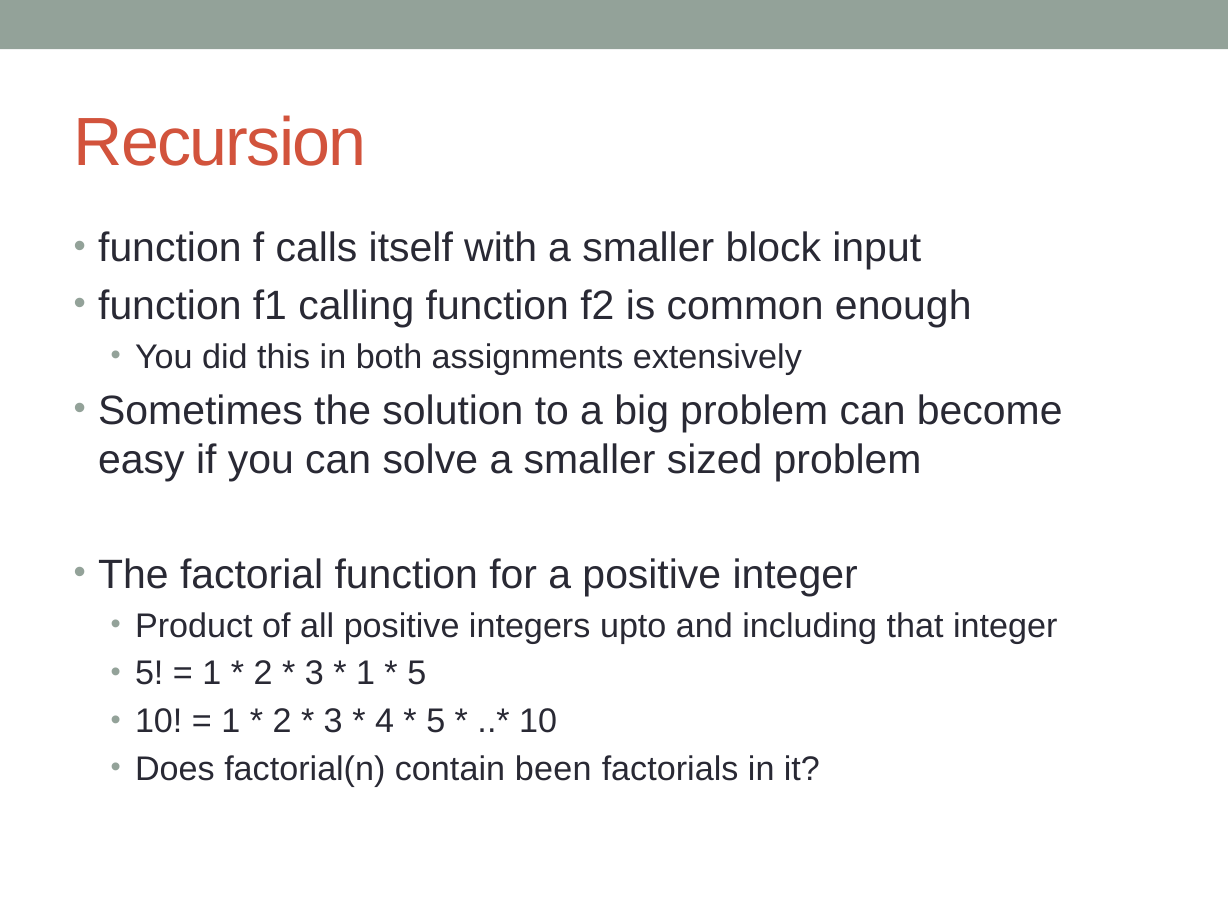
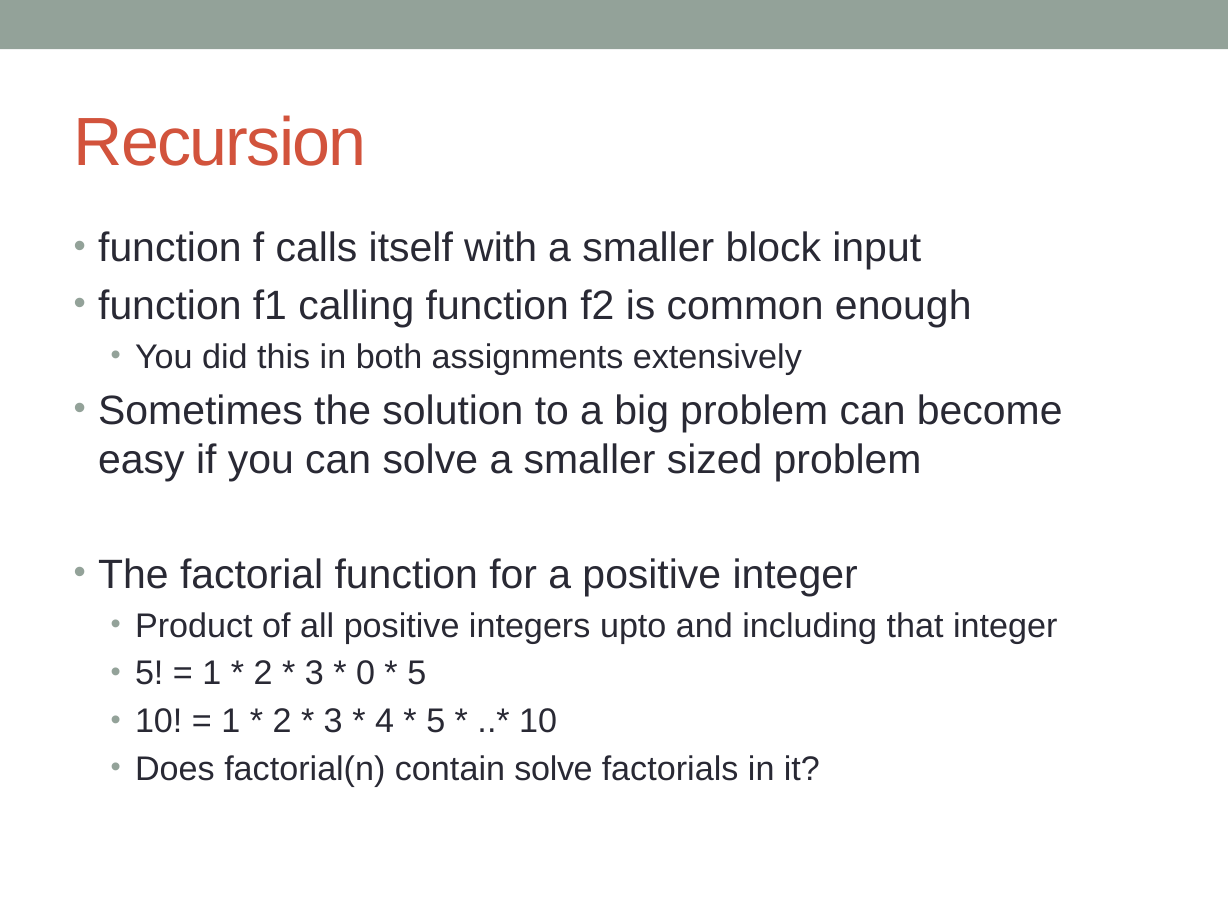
1 at (366, 674): 1 -> 0
contain been: been -> solve
